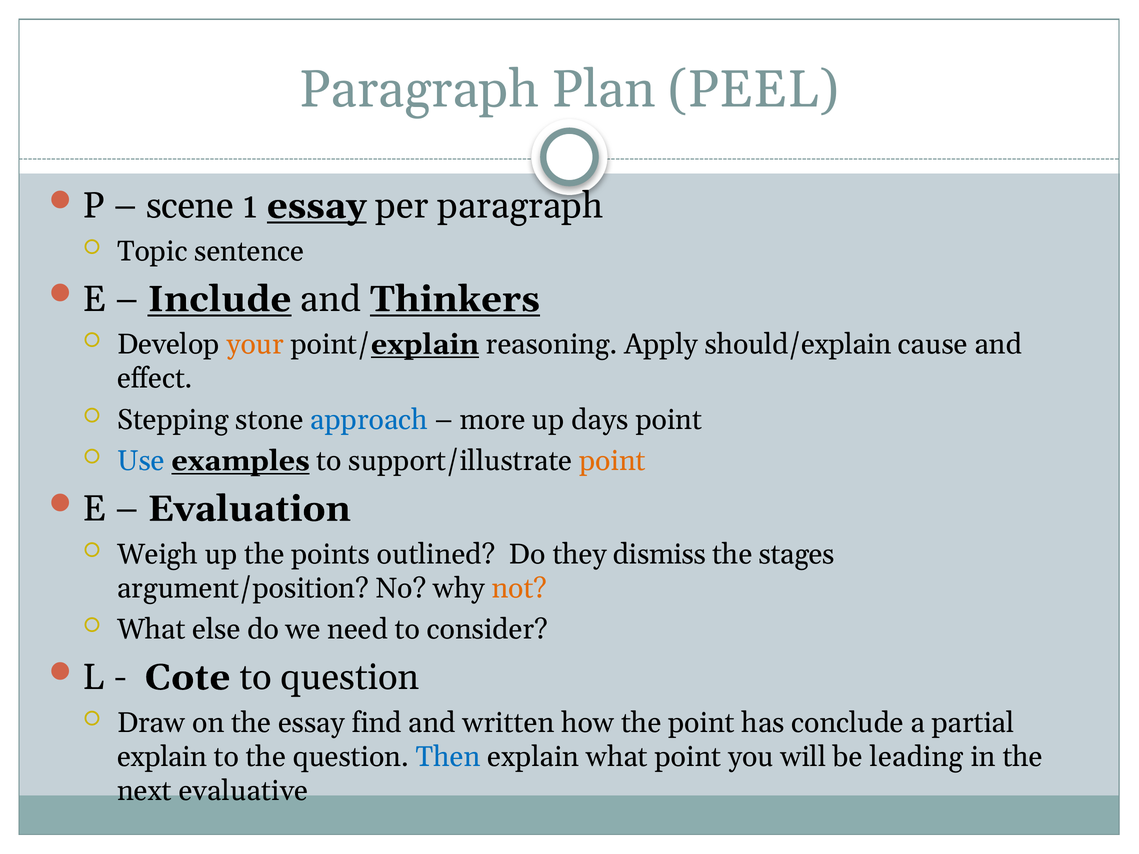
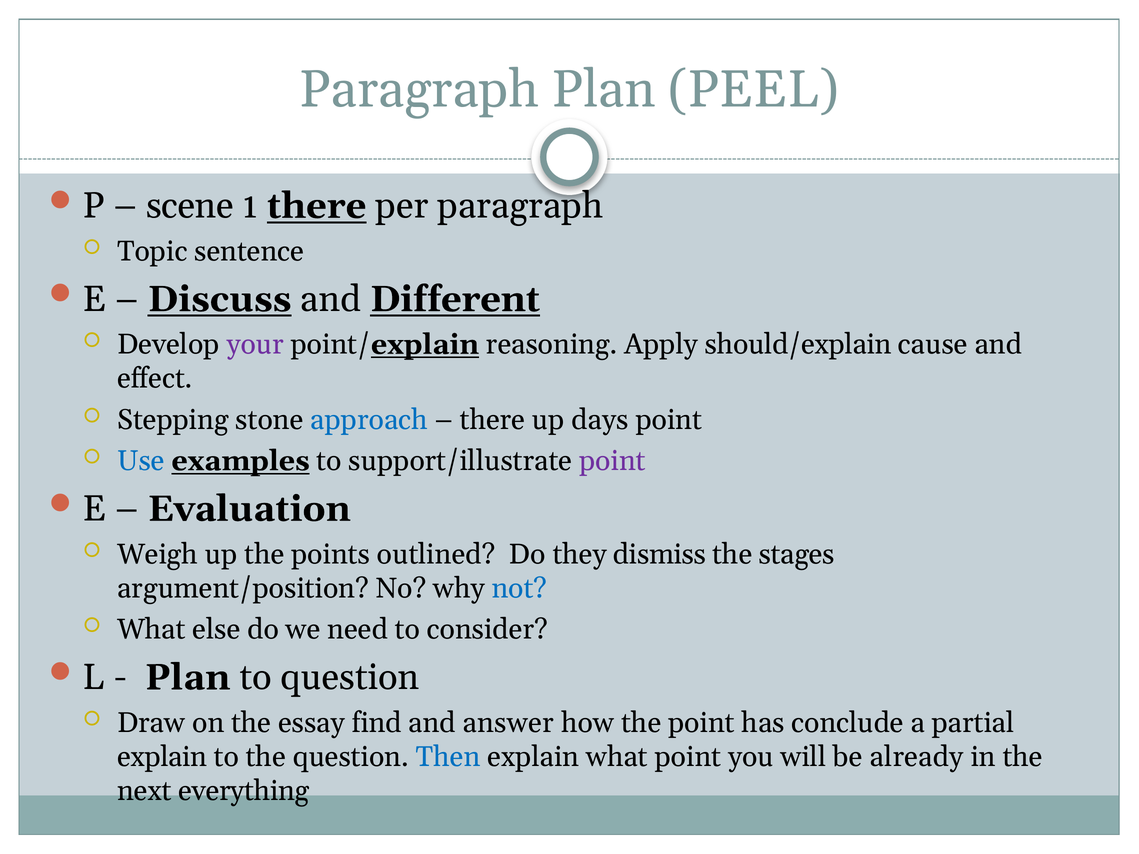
1 essay: essay -> there
Include: Include -> Discuss
Thinkers: Thinkers -> Different
your colour: orange -> purple
more at (493, 420): more -> there
point at (612, 461) colour: orange -> purple
not colour: orange -> blue
Cote at (188, 678): Cote -> Plan
written: written -> answer
leading: leading -> already
evaluative: evaluative -> everything
